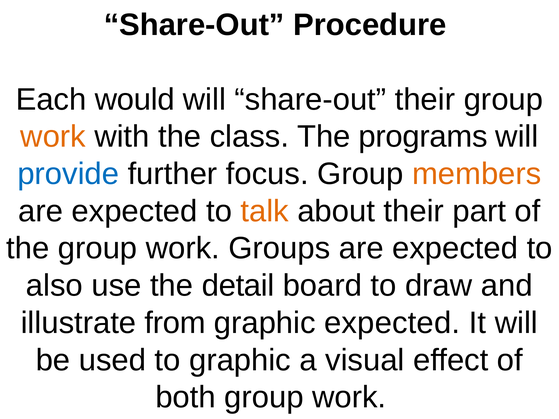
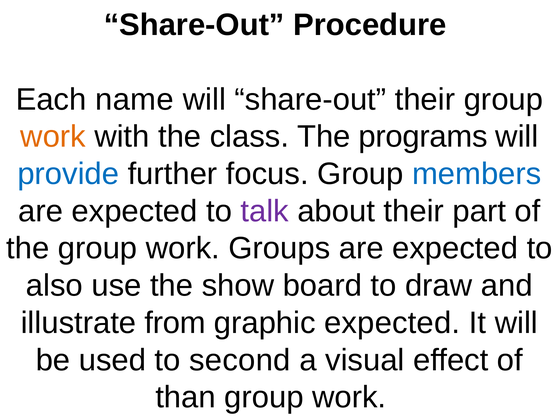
would: would -> name
members colour: orange -> blue
talk colour: orange -> purple
detail: detail -> show
to graphic: graphic -> second
both: both -> than
